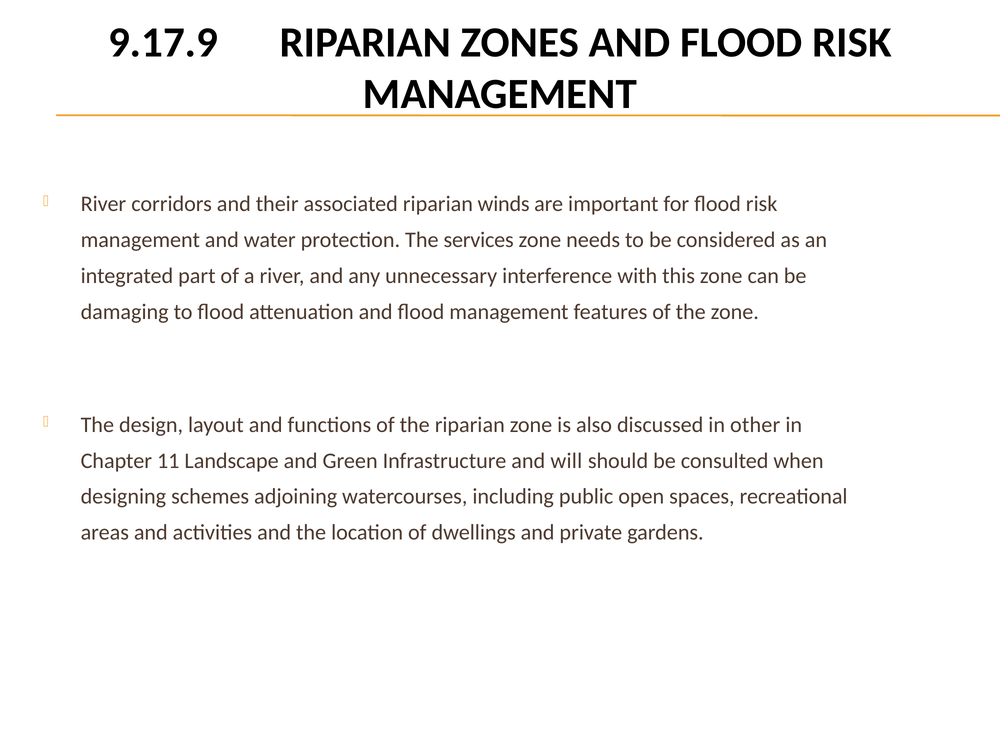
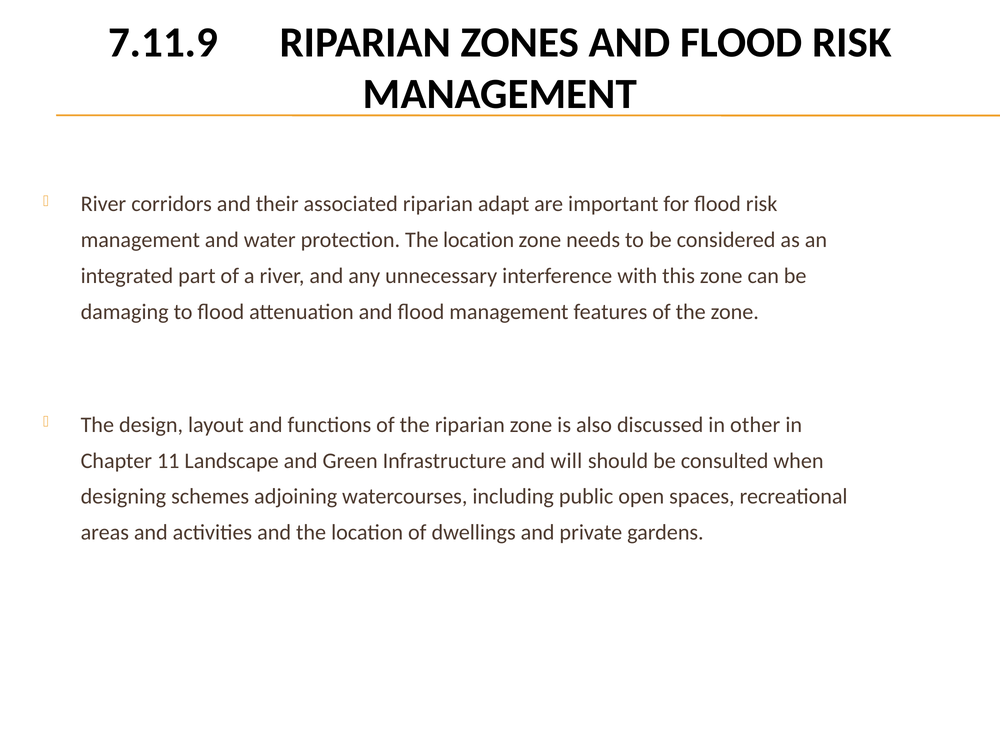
9.17.9: 9.17.9 -> 7.11.9
winds: winds -> adapt
protection The services: services -> location
